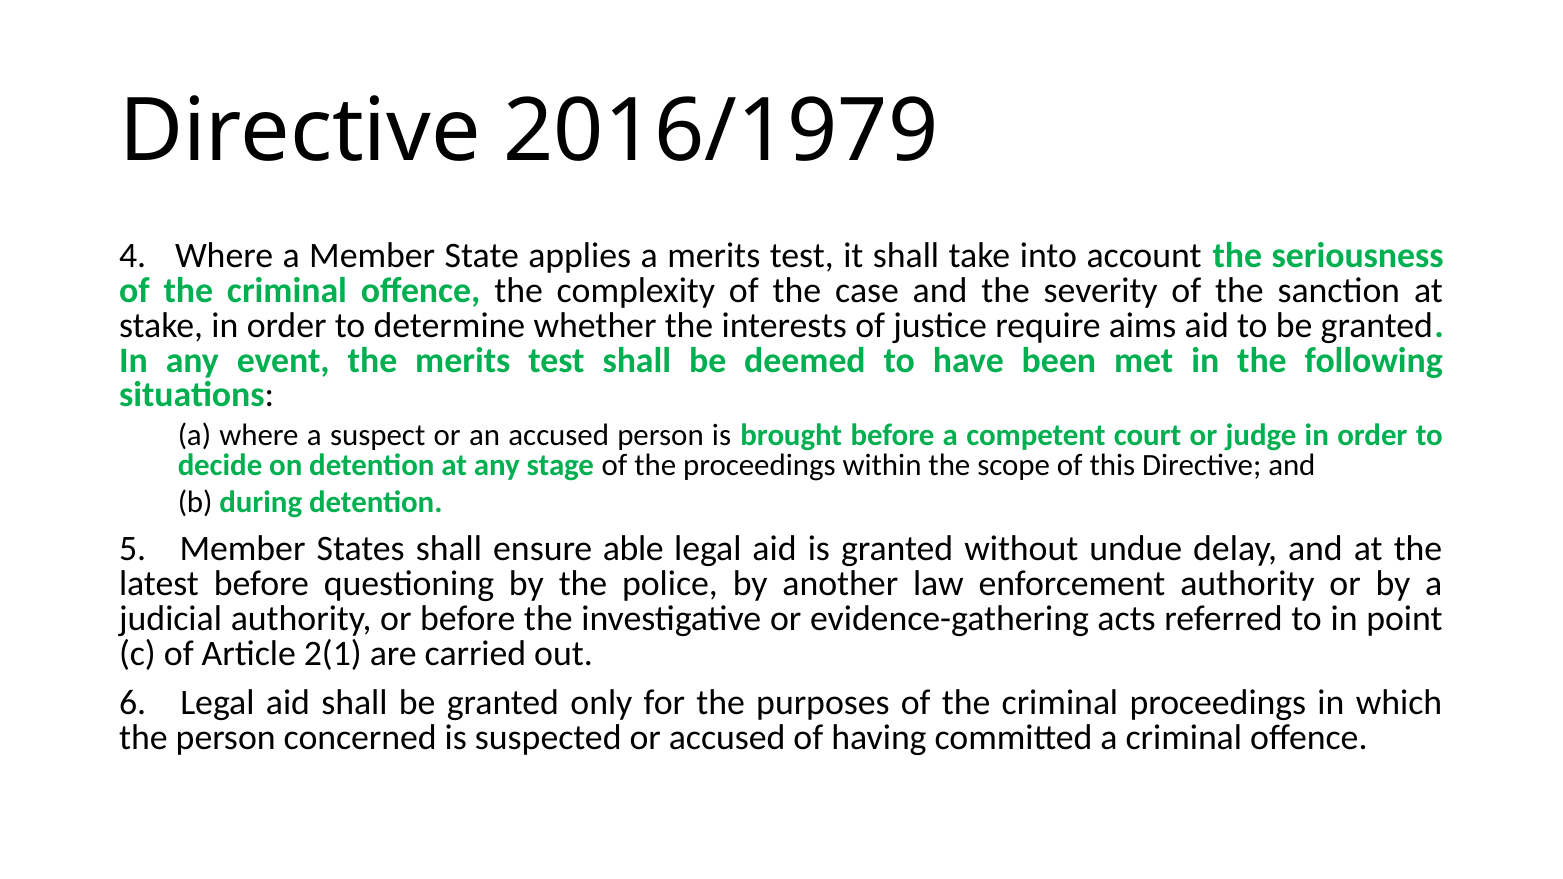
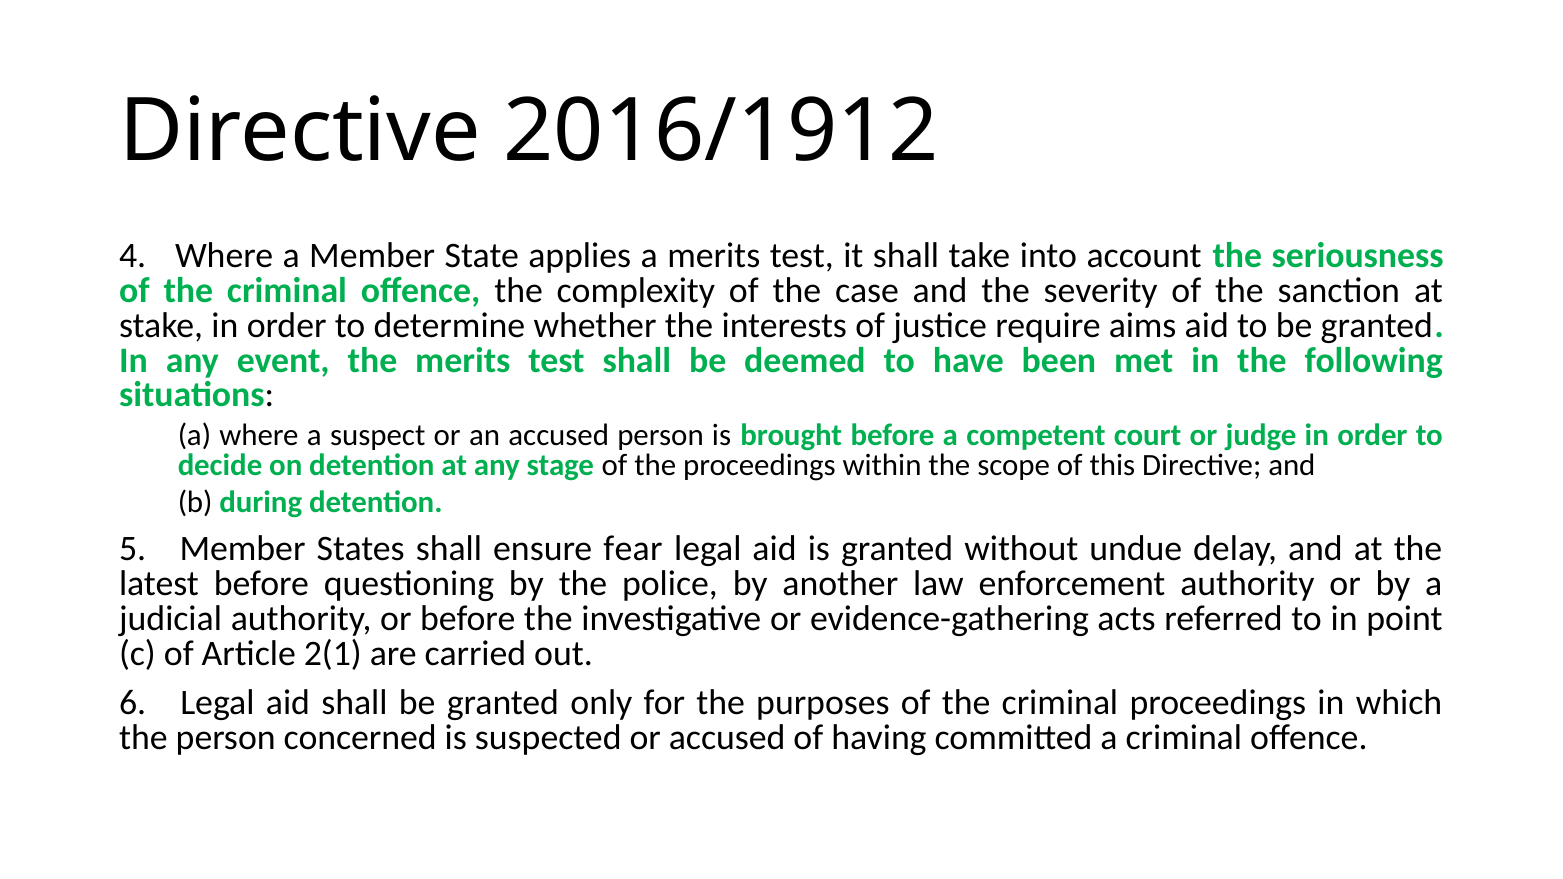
2016/1979: 2016/1979 -> 2016/1912
able: able -> fear
